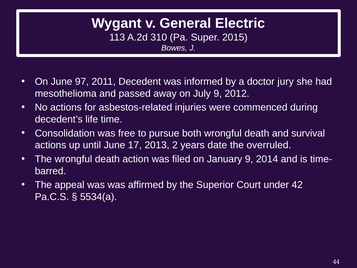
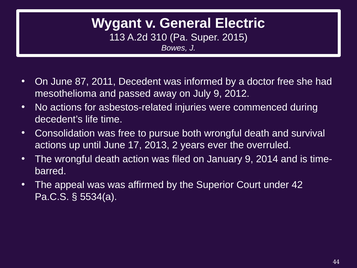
97: 97 -> 87
doctor jury: jury -> free
date: date -> ever
